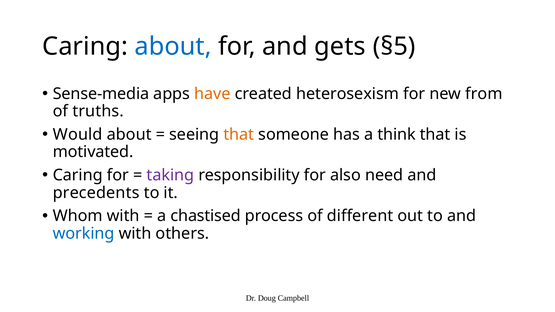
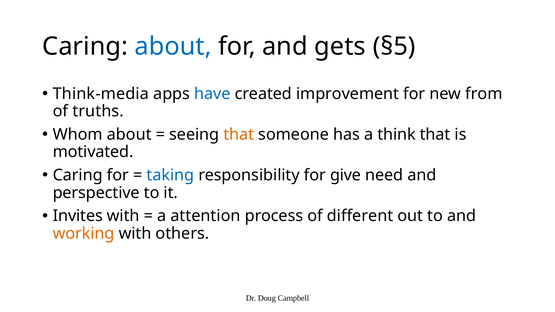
Sense-media: Sense-media -> Think-media
have colour: orange -> blue
heterosexism: heterosexism -> improvement
Would: Would -> Whom
taking colour: purple -> blue
also: also -> give
precedents: precedents -> perspective
Whom: Whom -> Invites
chastised: chastised -> attention
working colour: blue -> orange
